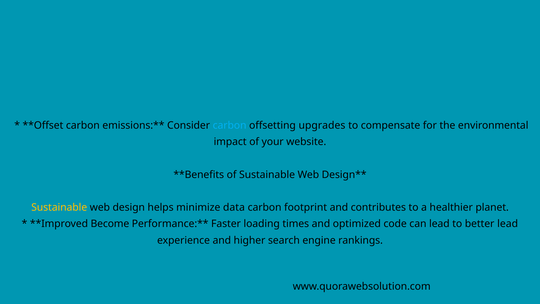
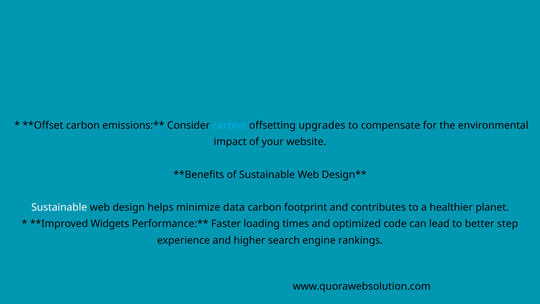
Sustainable at (59, 207) colour: yellow -> white
Become: Become -> Widgets
better lead: lead -> step
